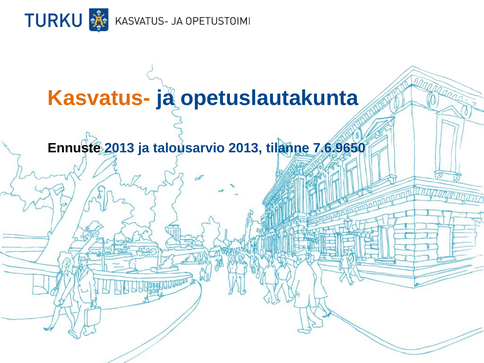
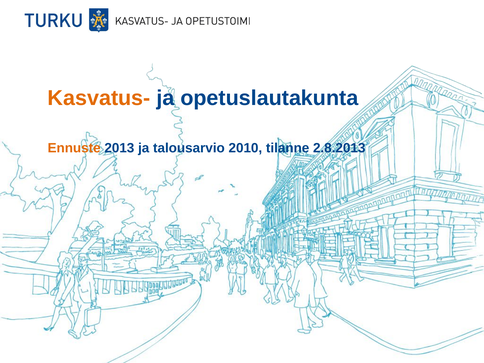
Ennuste colour: black -> orange
talousarvio 2013: 2013 -> 2010
7.6.9650: 7.6.9650 -> 2.8.2013
